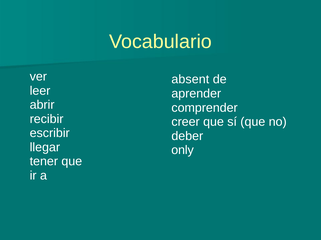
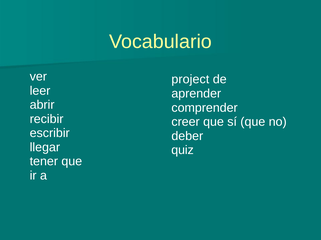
absent: absent -> project
only: only -> quiz
